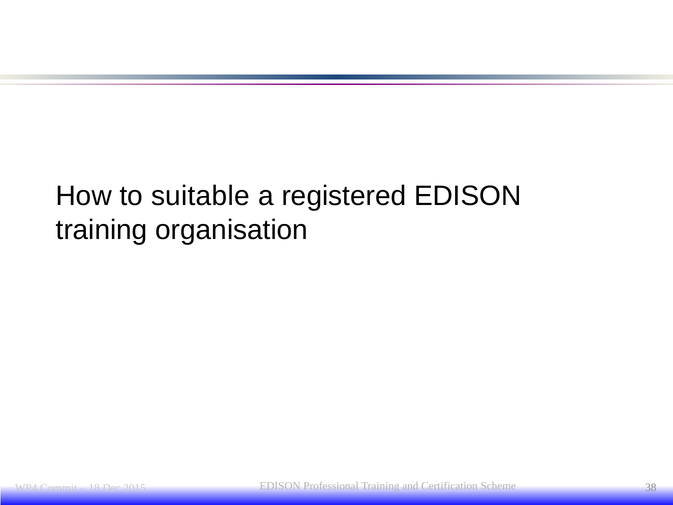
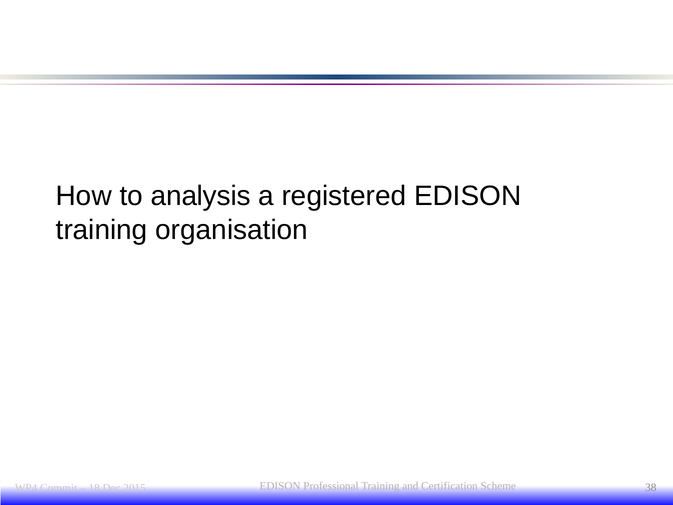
suitable: suitable -> analysis
